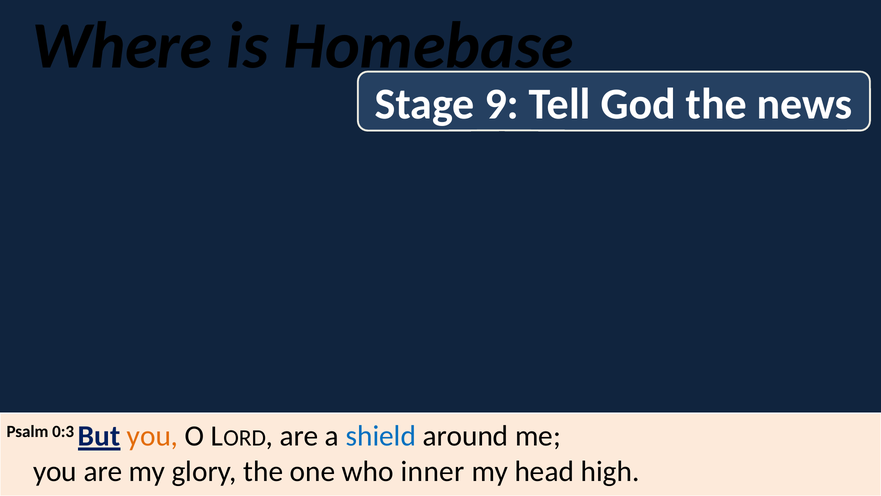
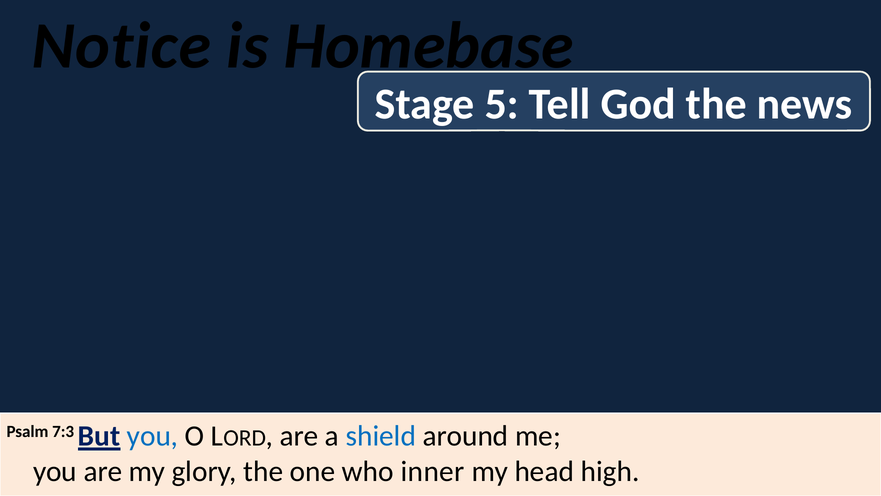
Where: Where -> Notice
9: 9 -> 5
0:3: 0:3 -> 7:3
you at (153, 436) colour: orange -> blue
